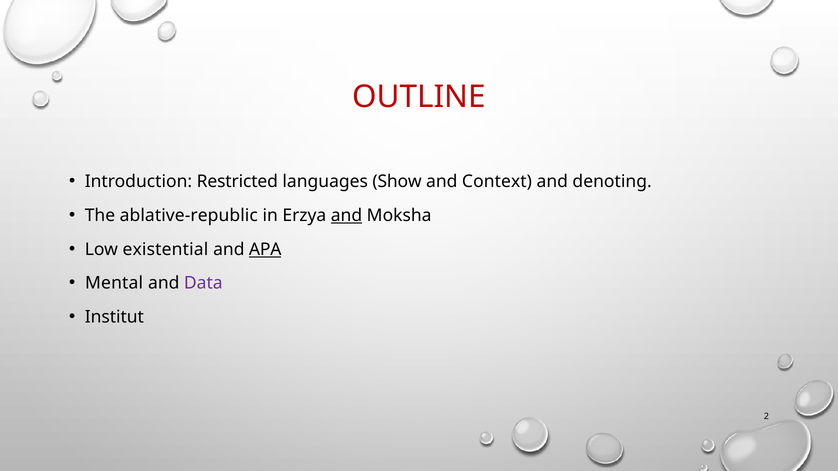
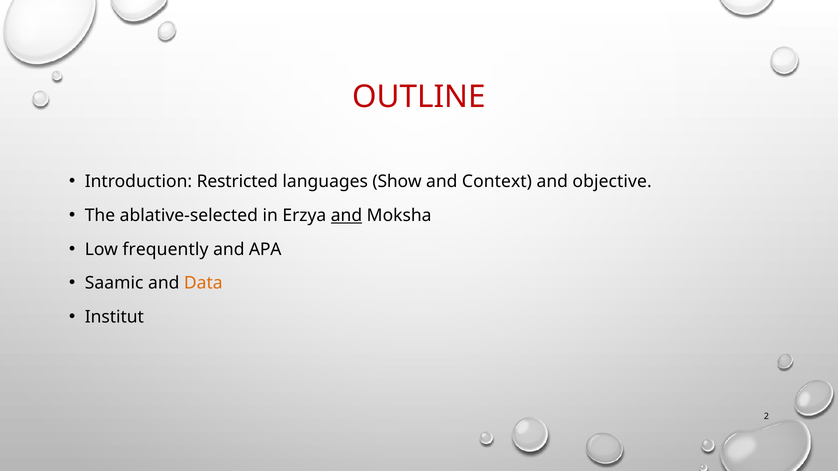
denoting: denoting -> objective
ablative-republic: ablative-republic -> ablative-selected
existential: existential -> frequently
APA underline: present -> none
Mental: Mental -> Saamic
Data colour: purple -> orange
